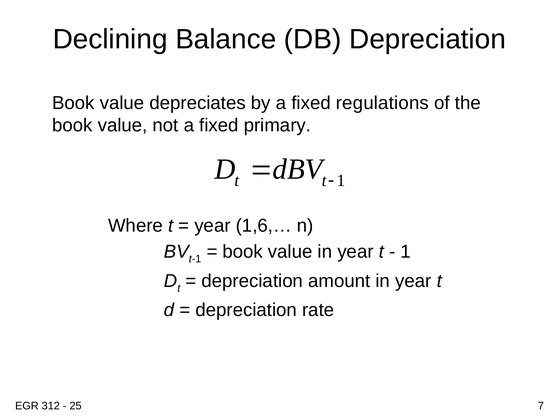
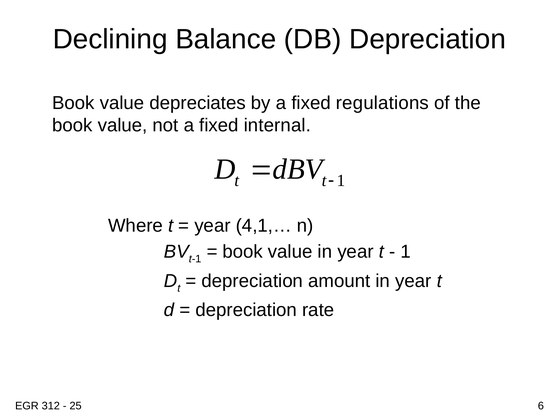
primary: primary -> internal
1,6,…: 1,6,… -> 4,1,…
7: 7 -> 6
